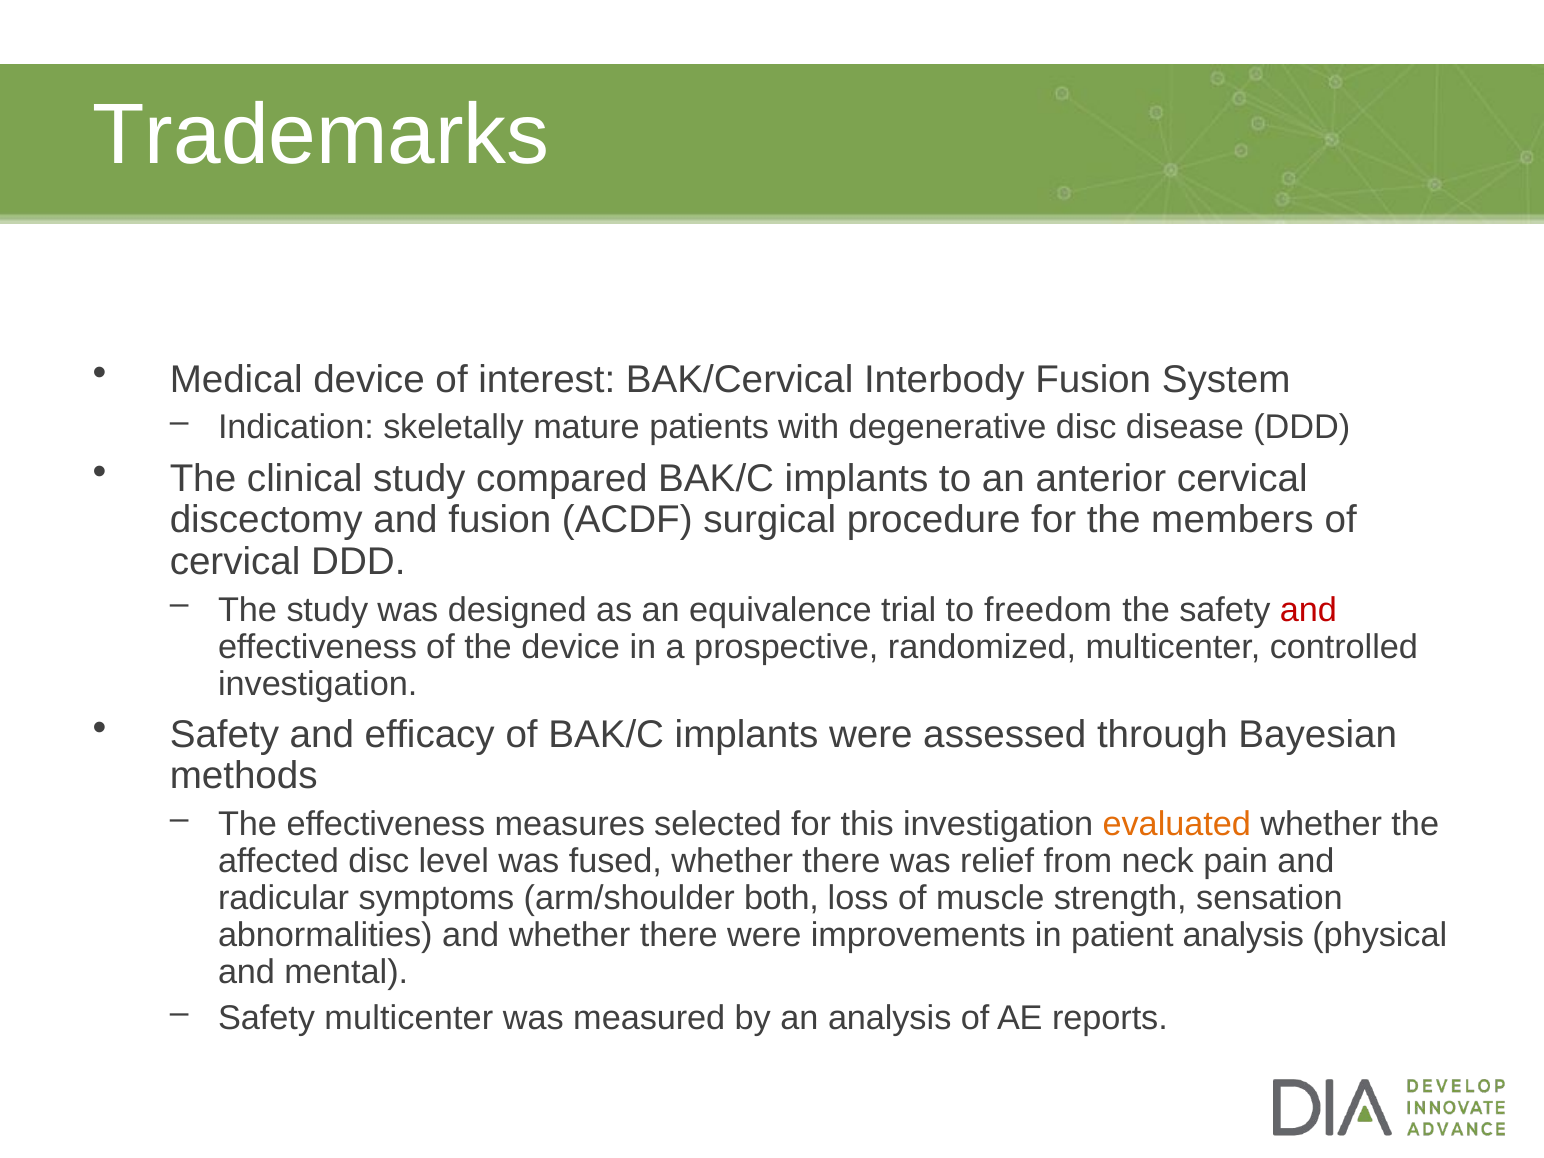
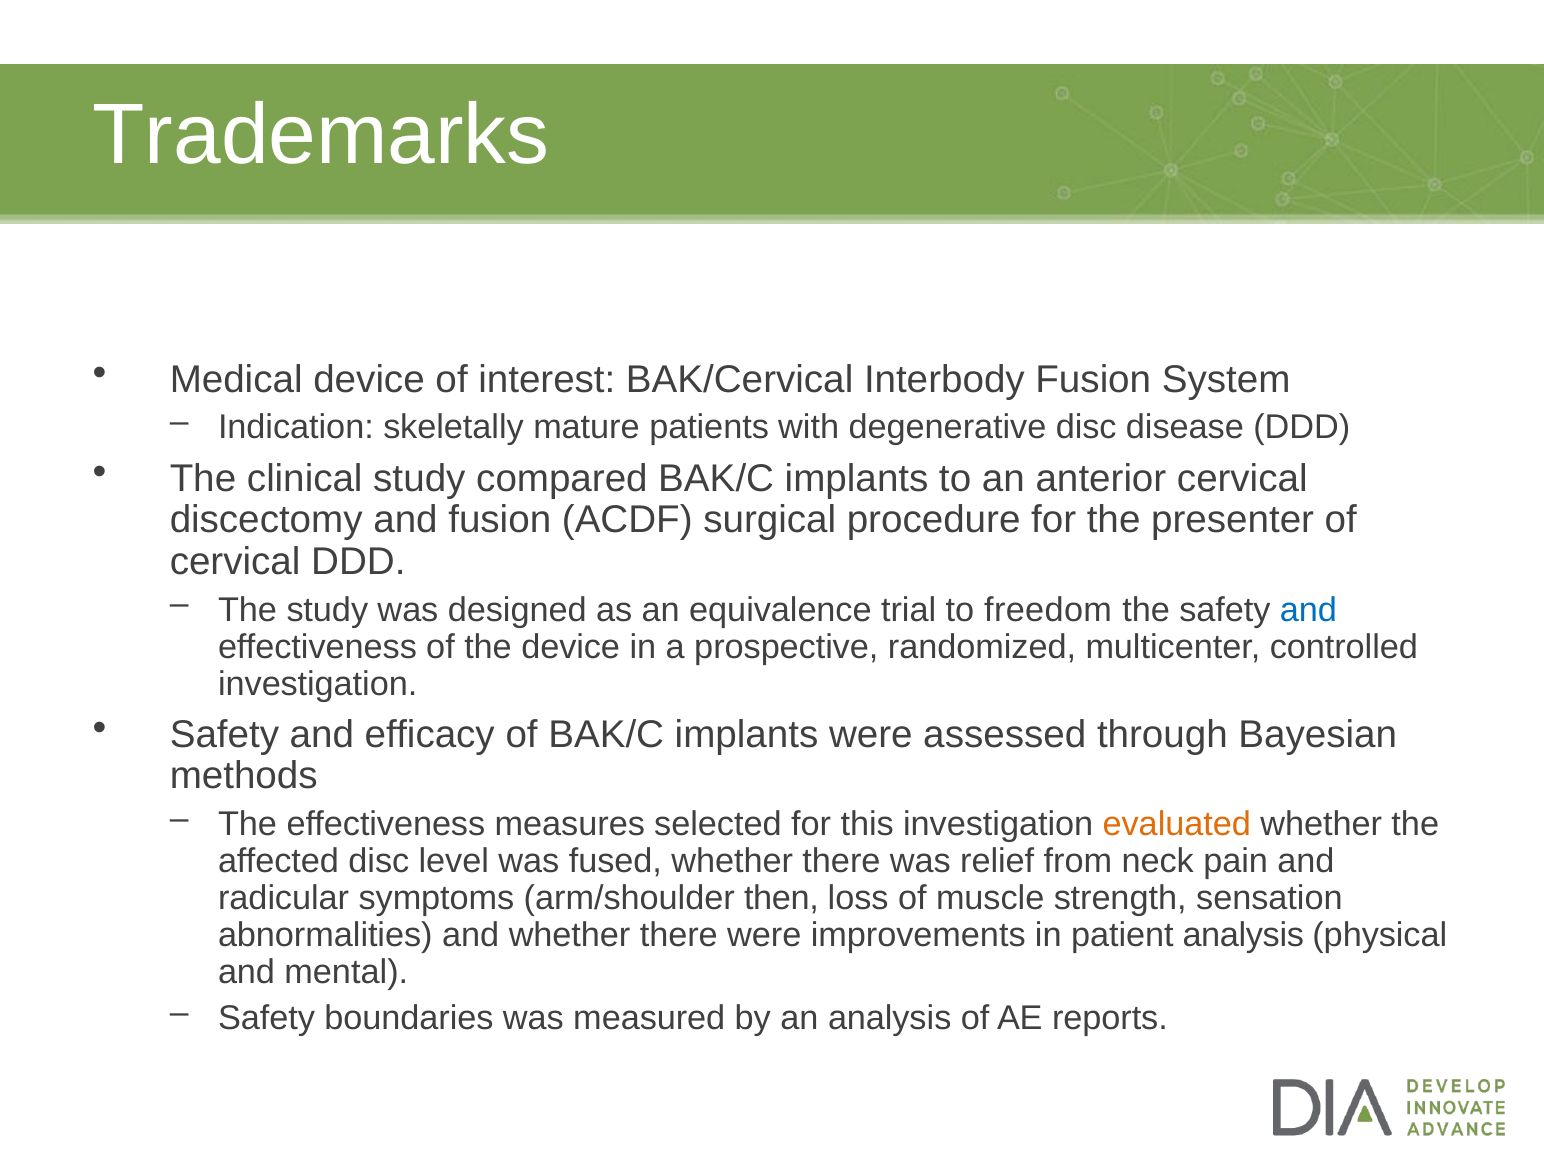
members: members -> presenter
and at (1308, 610) colour: red -> blue
both: both -> then
Safety multicenter: multicenter -> boundaries
